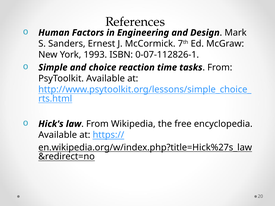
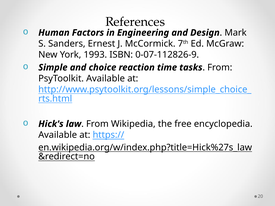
0-07-112826-1: 0-07-112826-1 -> 0-07-112826-9
